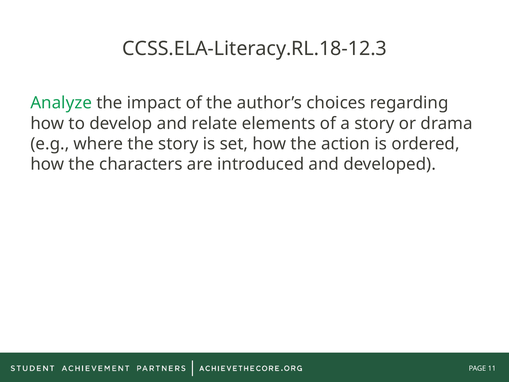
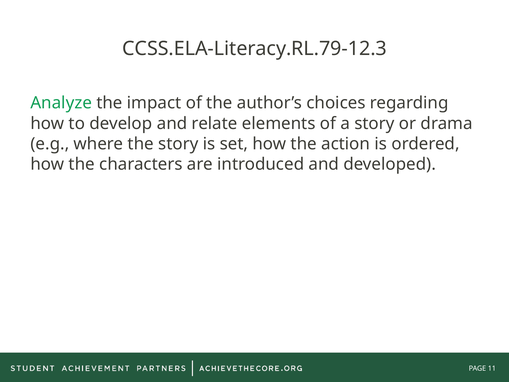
CCSS.ELA-Literacy.RL.18-12.3: CCSS.ELA-Literacy.RL.18-12.3 -> CCSS.ELA-Literacy.RL.79-12.3
